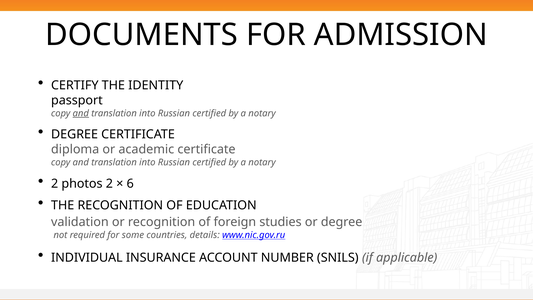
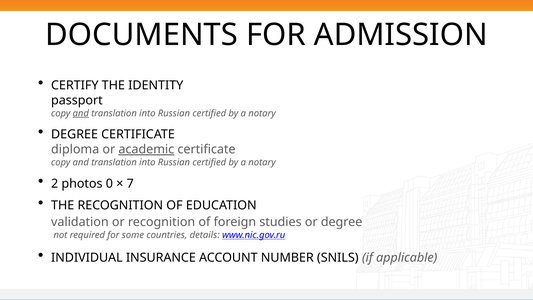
academic underline: none -> present
photos 2: 2 -> 0
6: 6 -> 7
